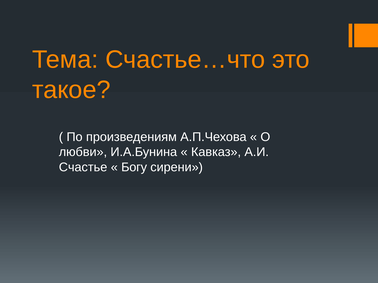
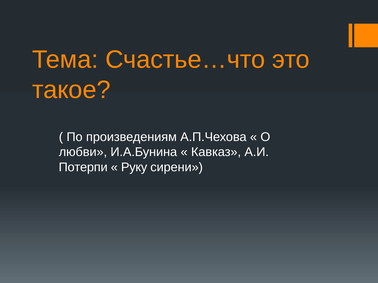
Счастье: Счастье -> Потерпи
Богу: Богу -> Руку
